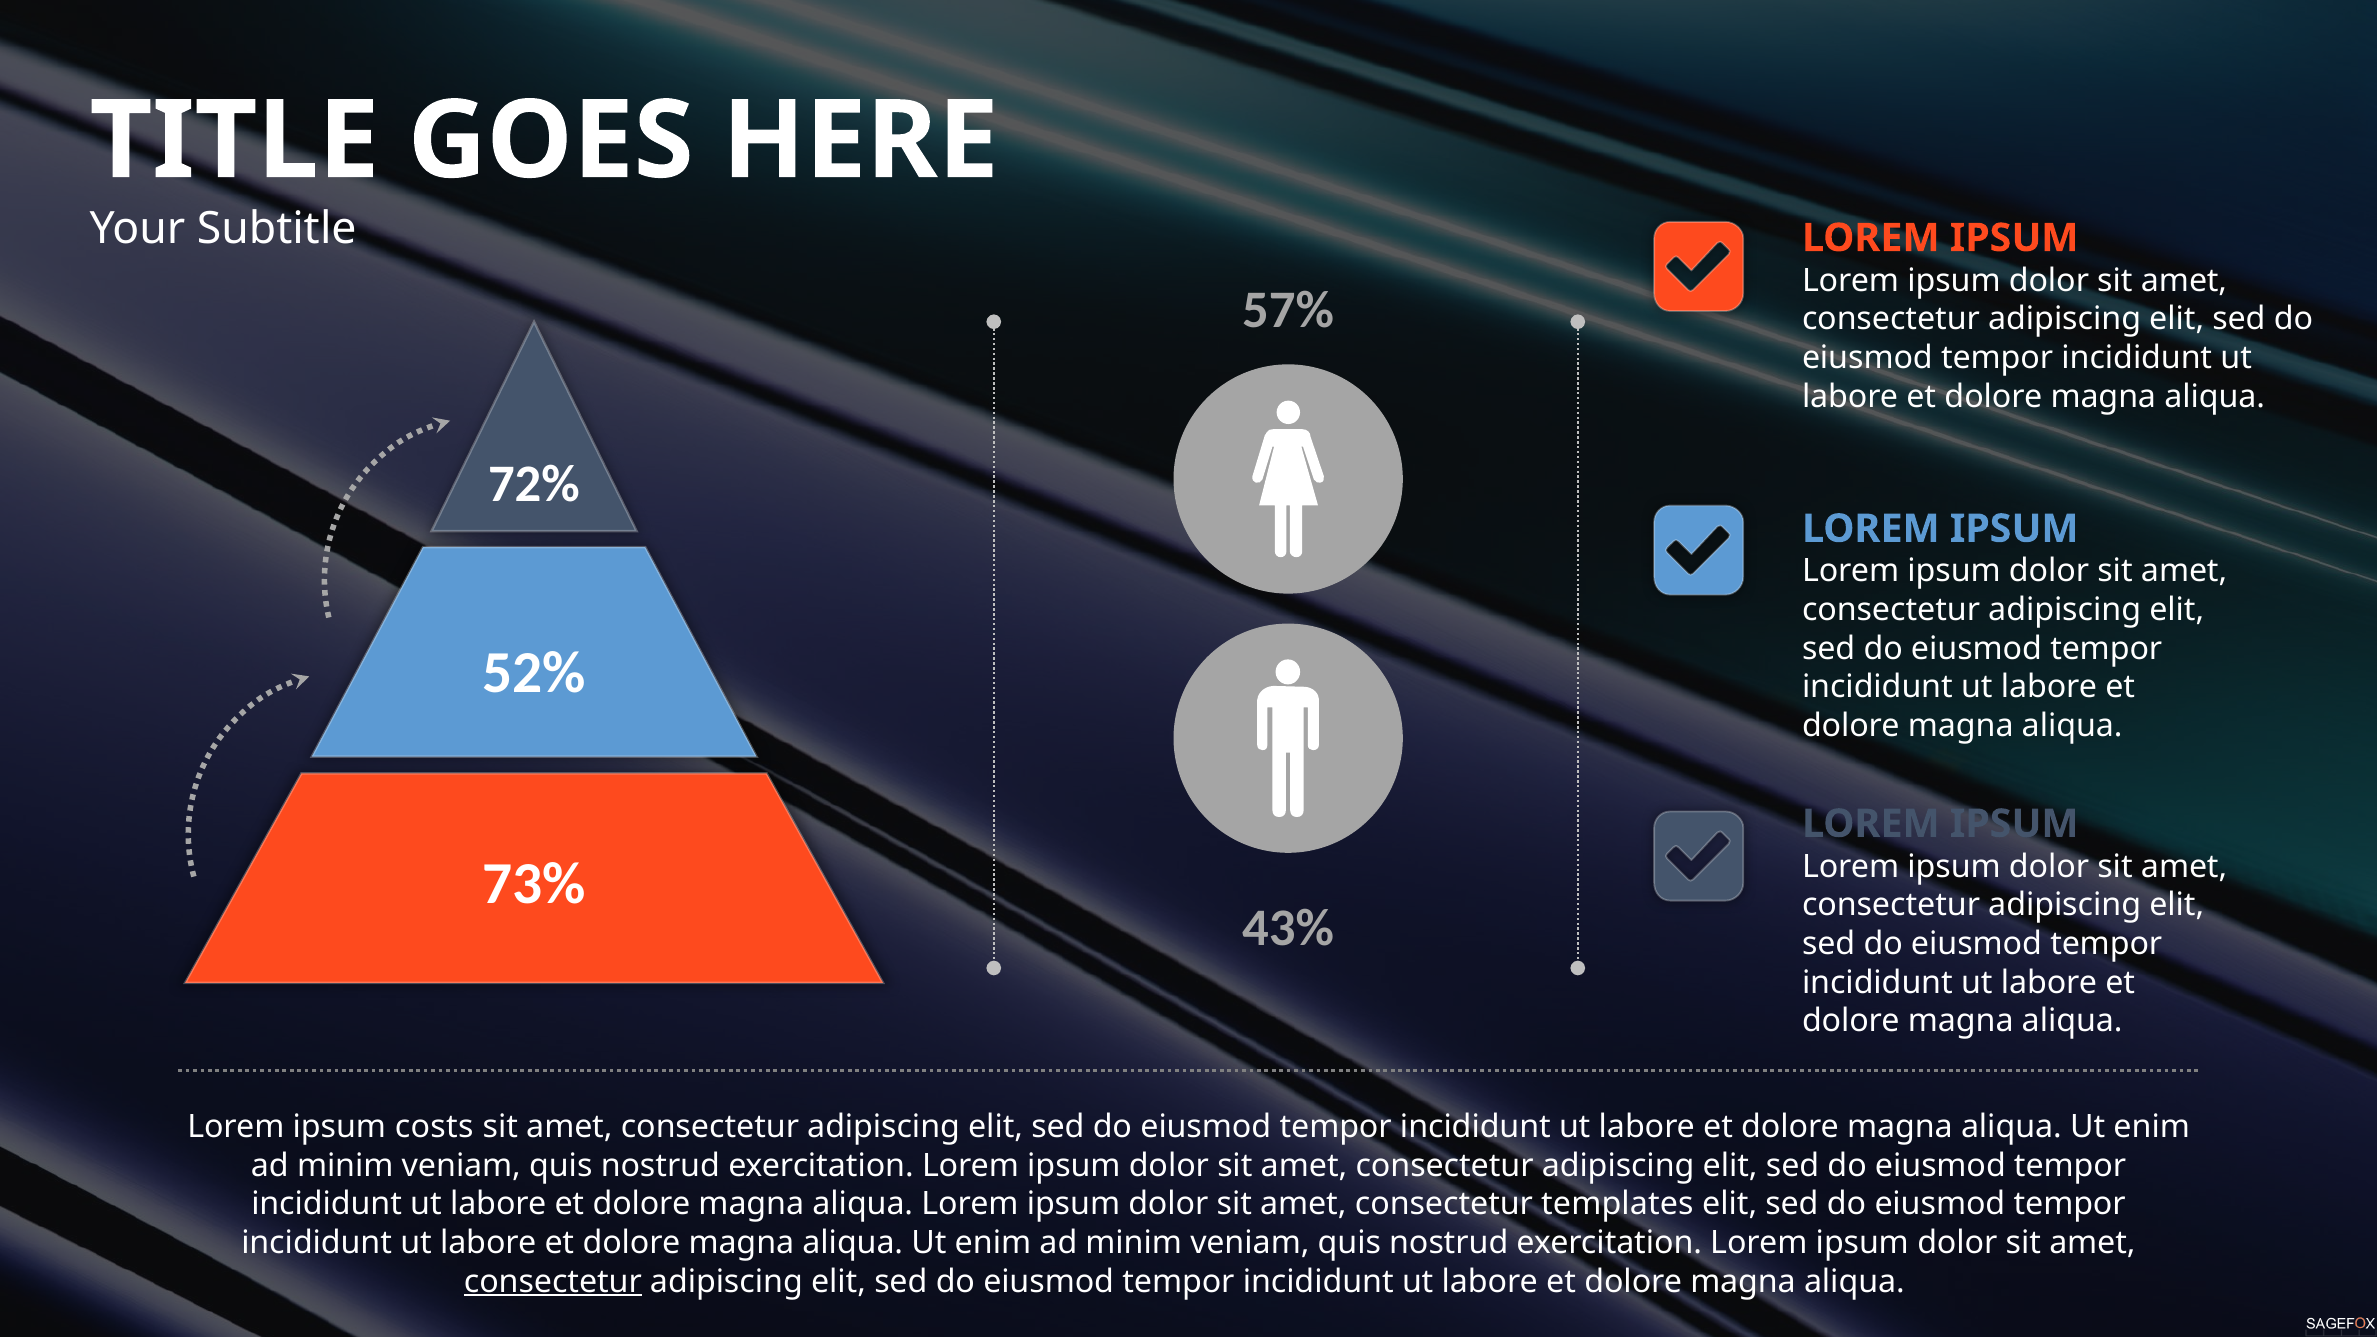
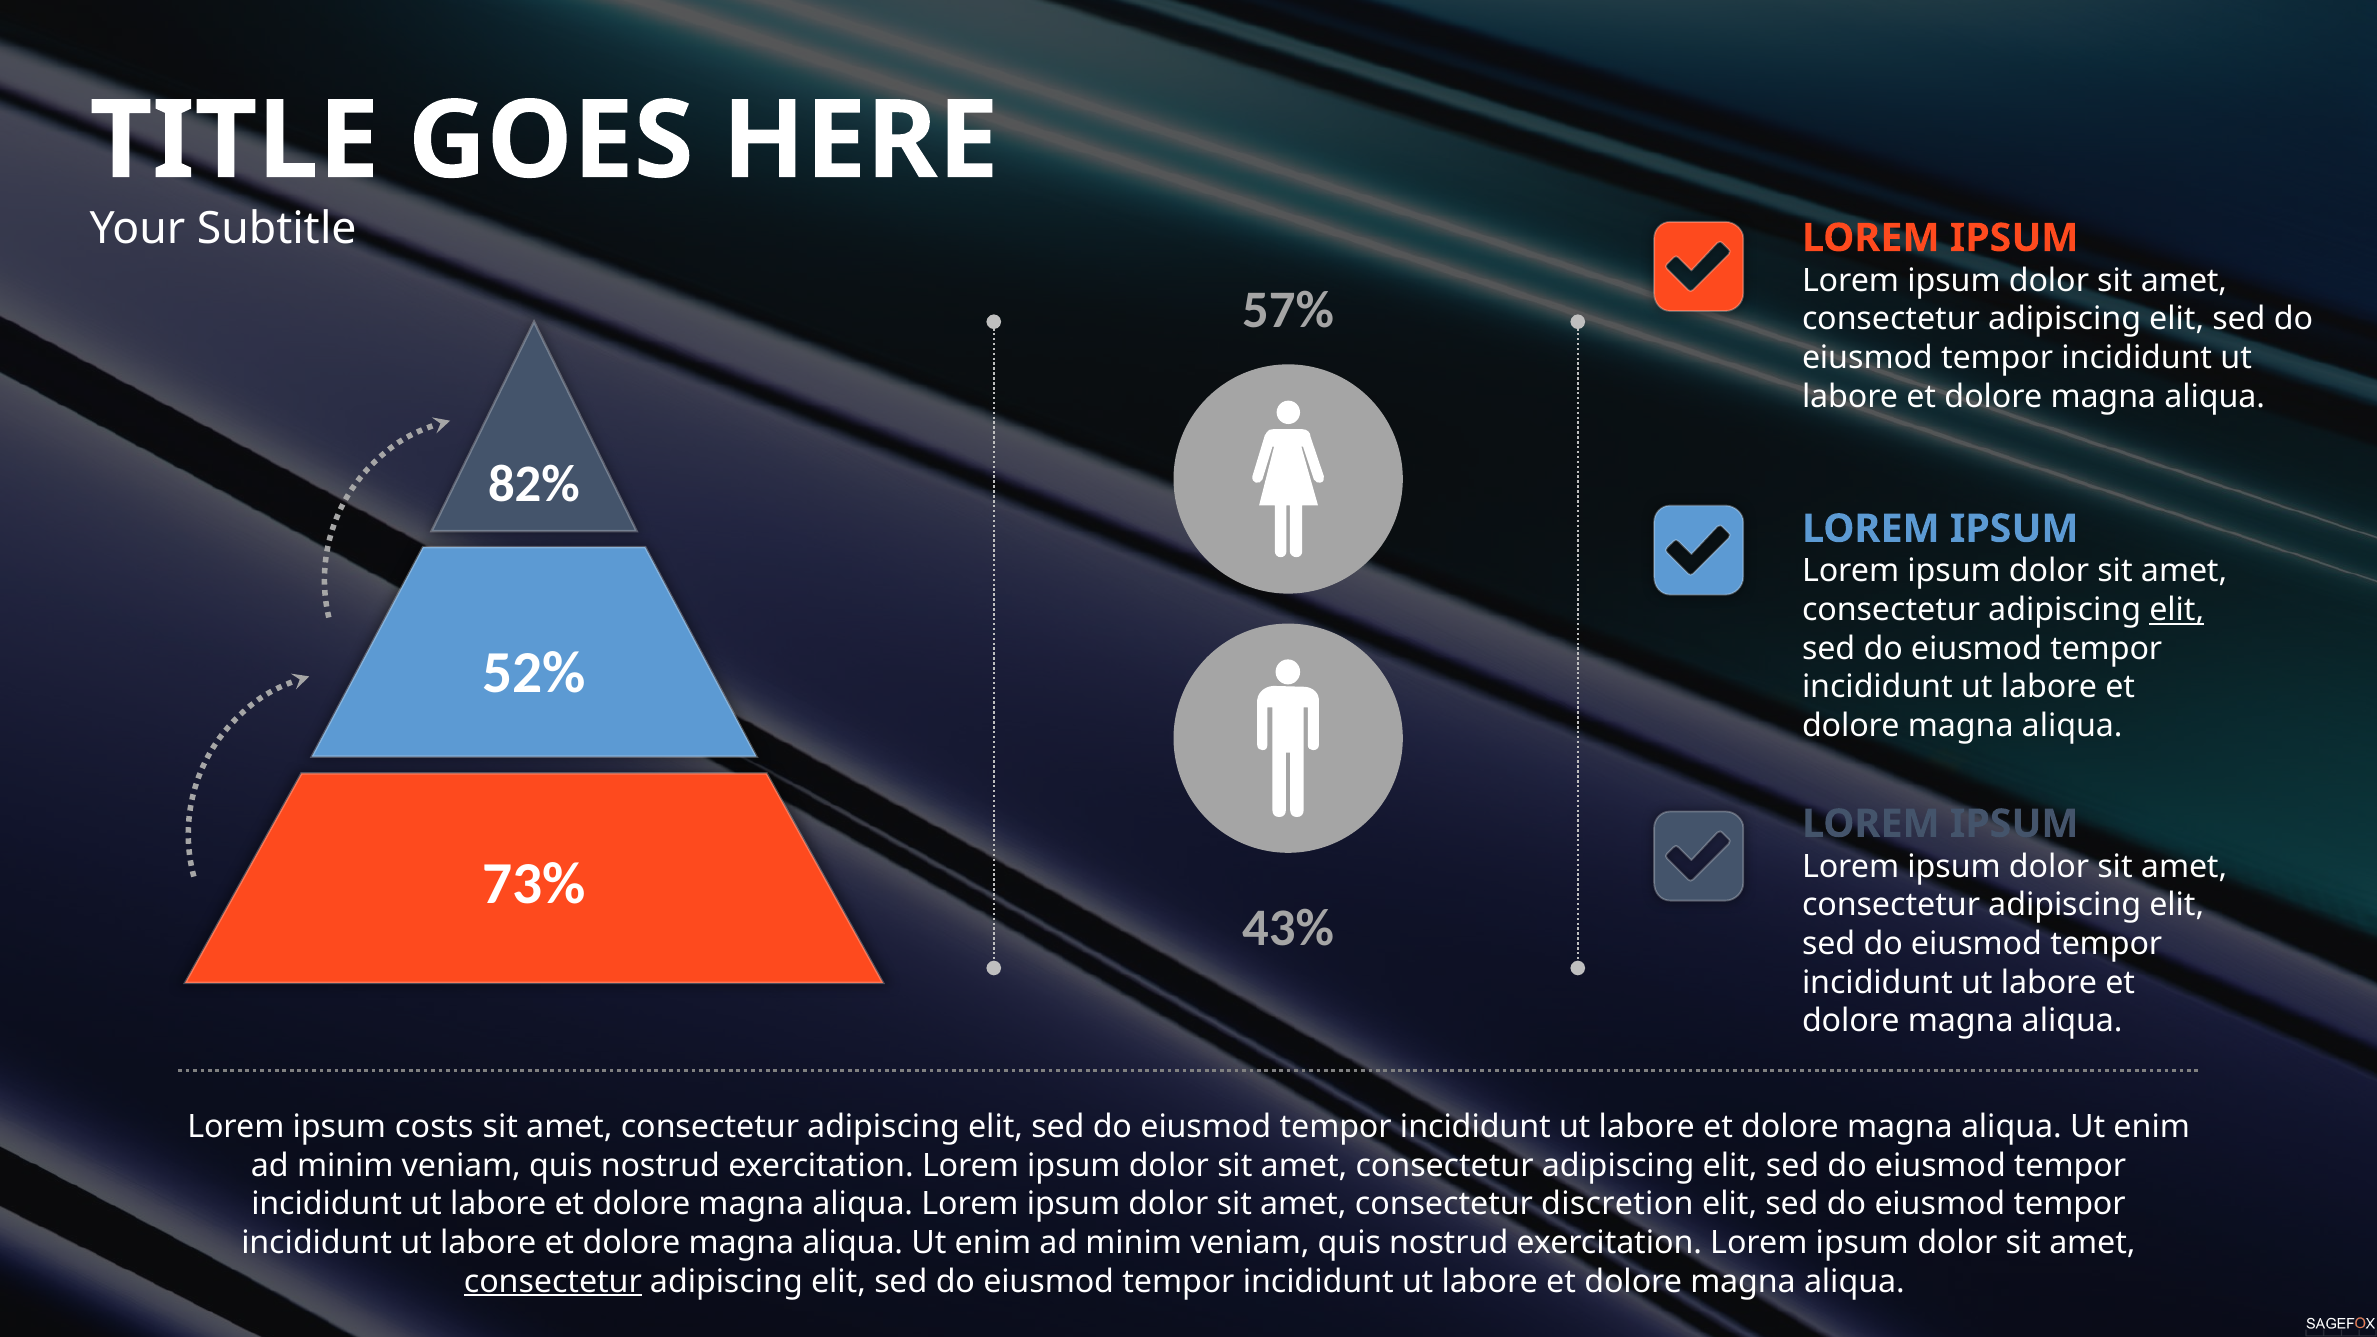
72%: 72% -> 82%
elit at (2177, 610) underline: none -> present
templates: templates -> discretion
